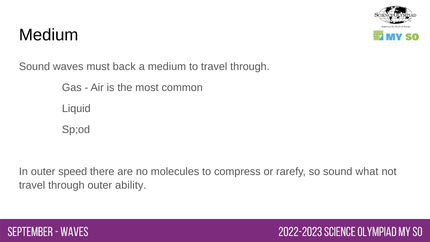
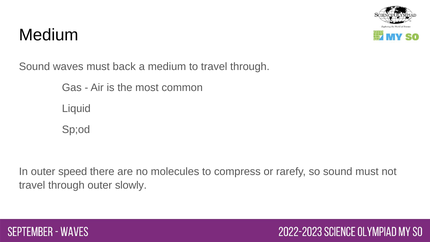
sound what: what -> must
ability: ability -> slowly
